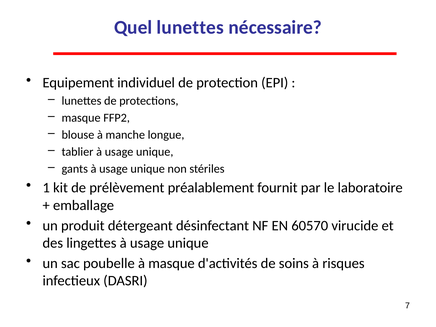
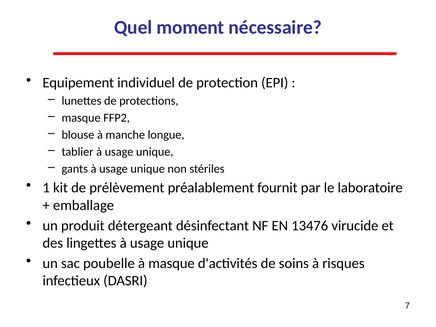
Quel lunettes: lunettes -> moment
60570: 60570 -> 13476
